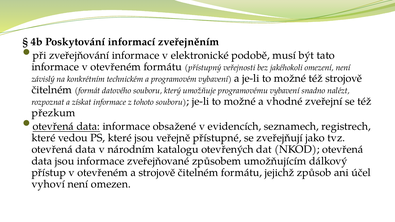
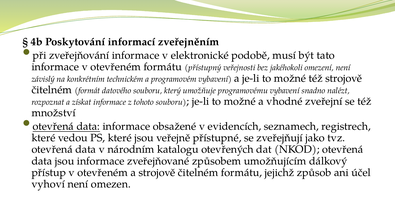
přezkum: přezkum -> množství
